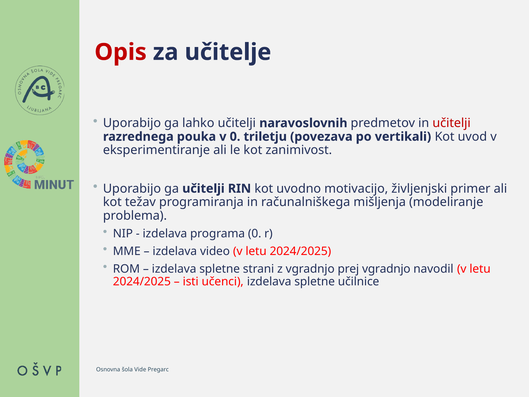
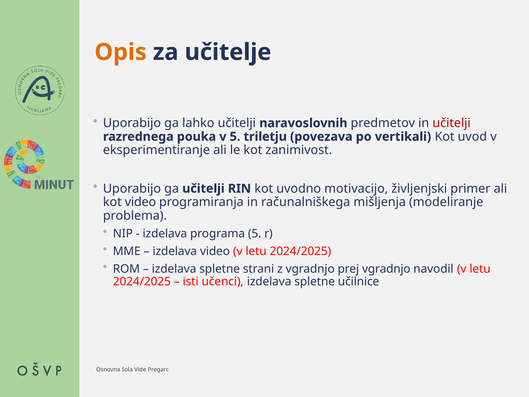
Opis colour: red -> orange
v 0: 0 -> 5
kot težav: težav -> video
programa 0: 0 -> 5
